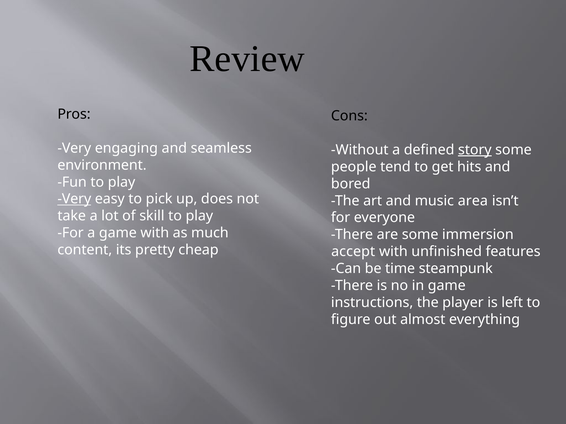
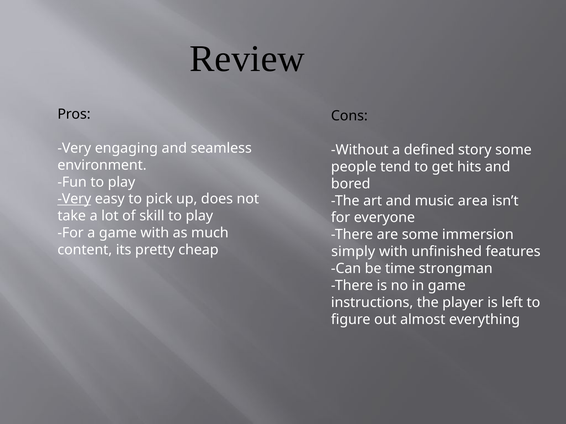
story underline: present -> none
accept: accept -> simply
steampunk: steampunk -> strongman
